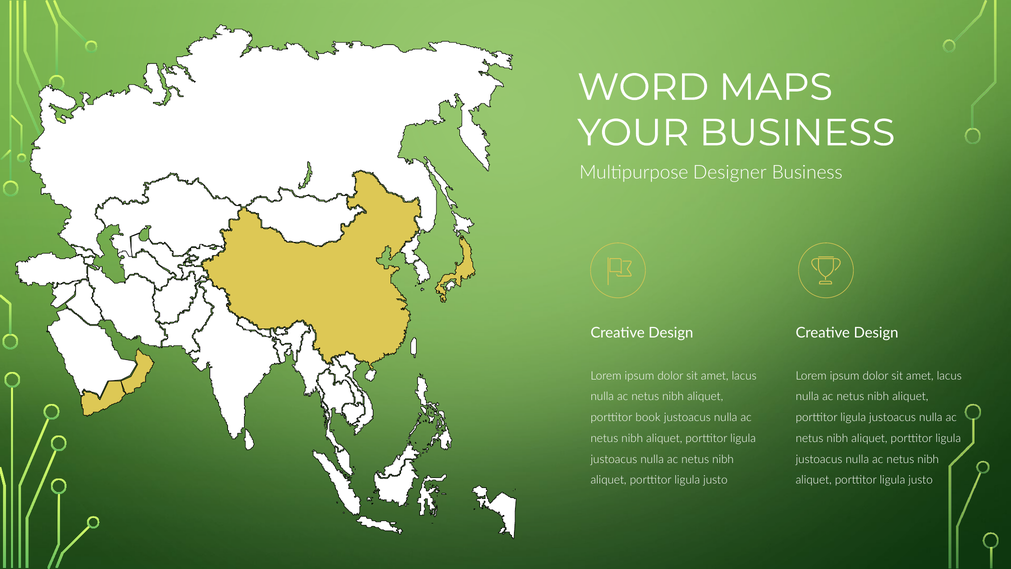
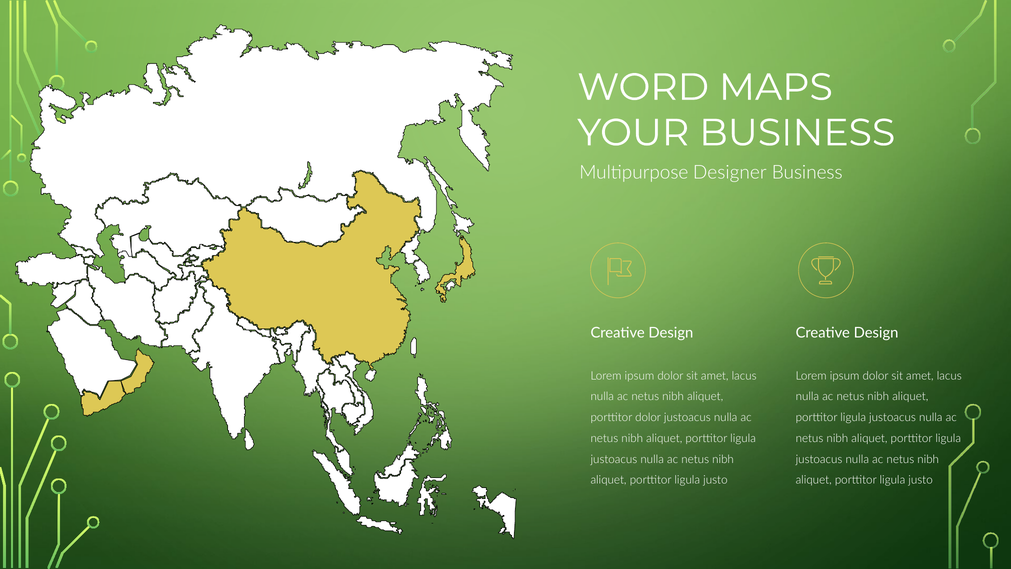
porttitor book: book -> dolor
